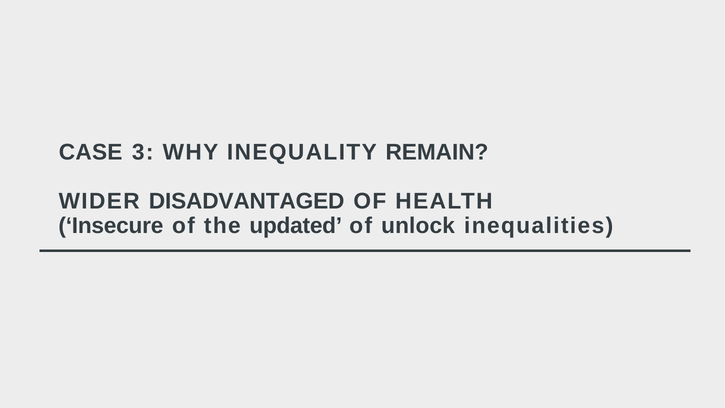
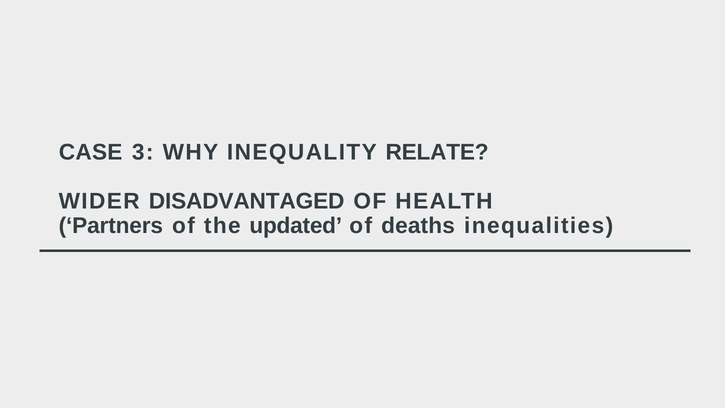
REMAIN: REMAIN -> RELATE
Insecure: Insecure -> Partners
unlock: unlock -> deaths
